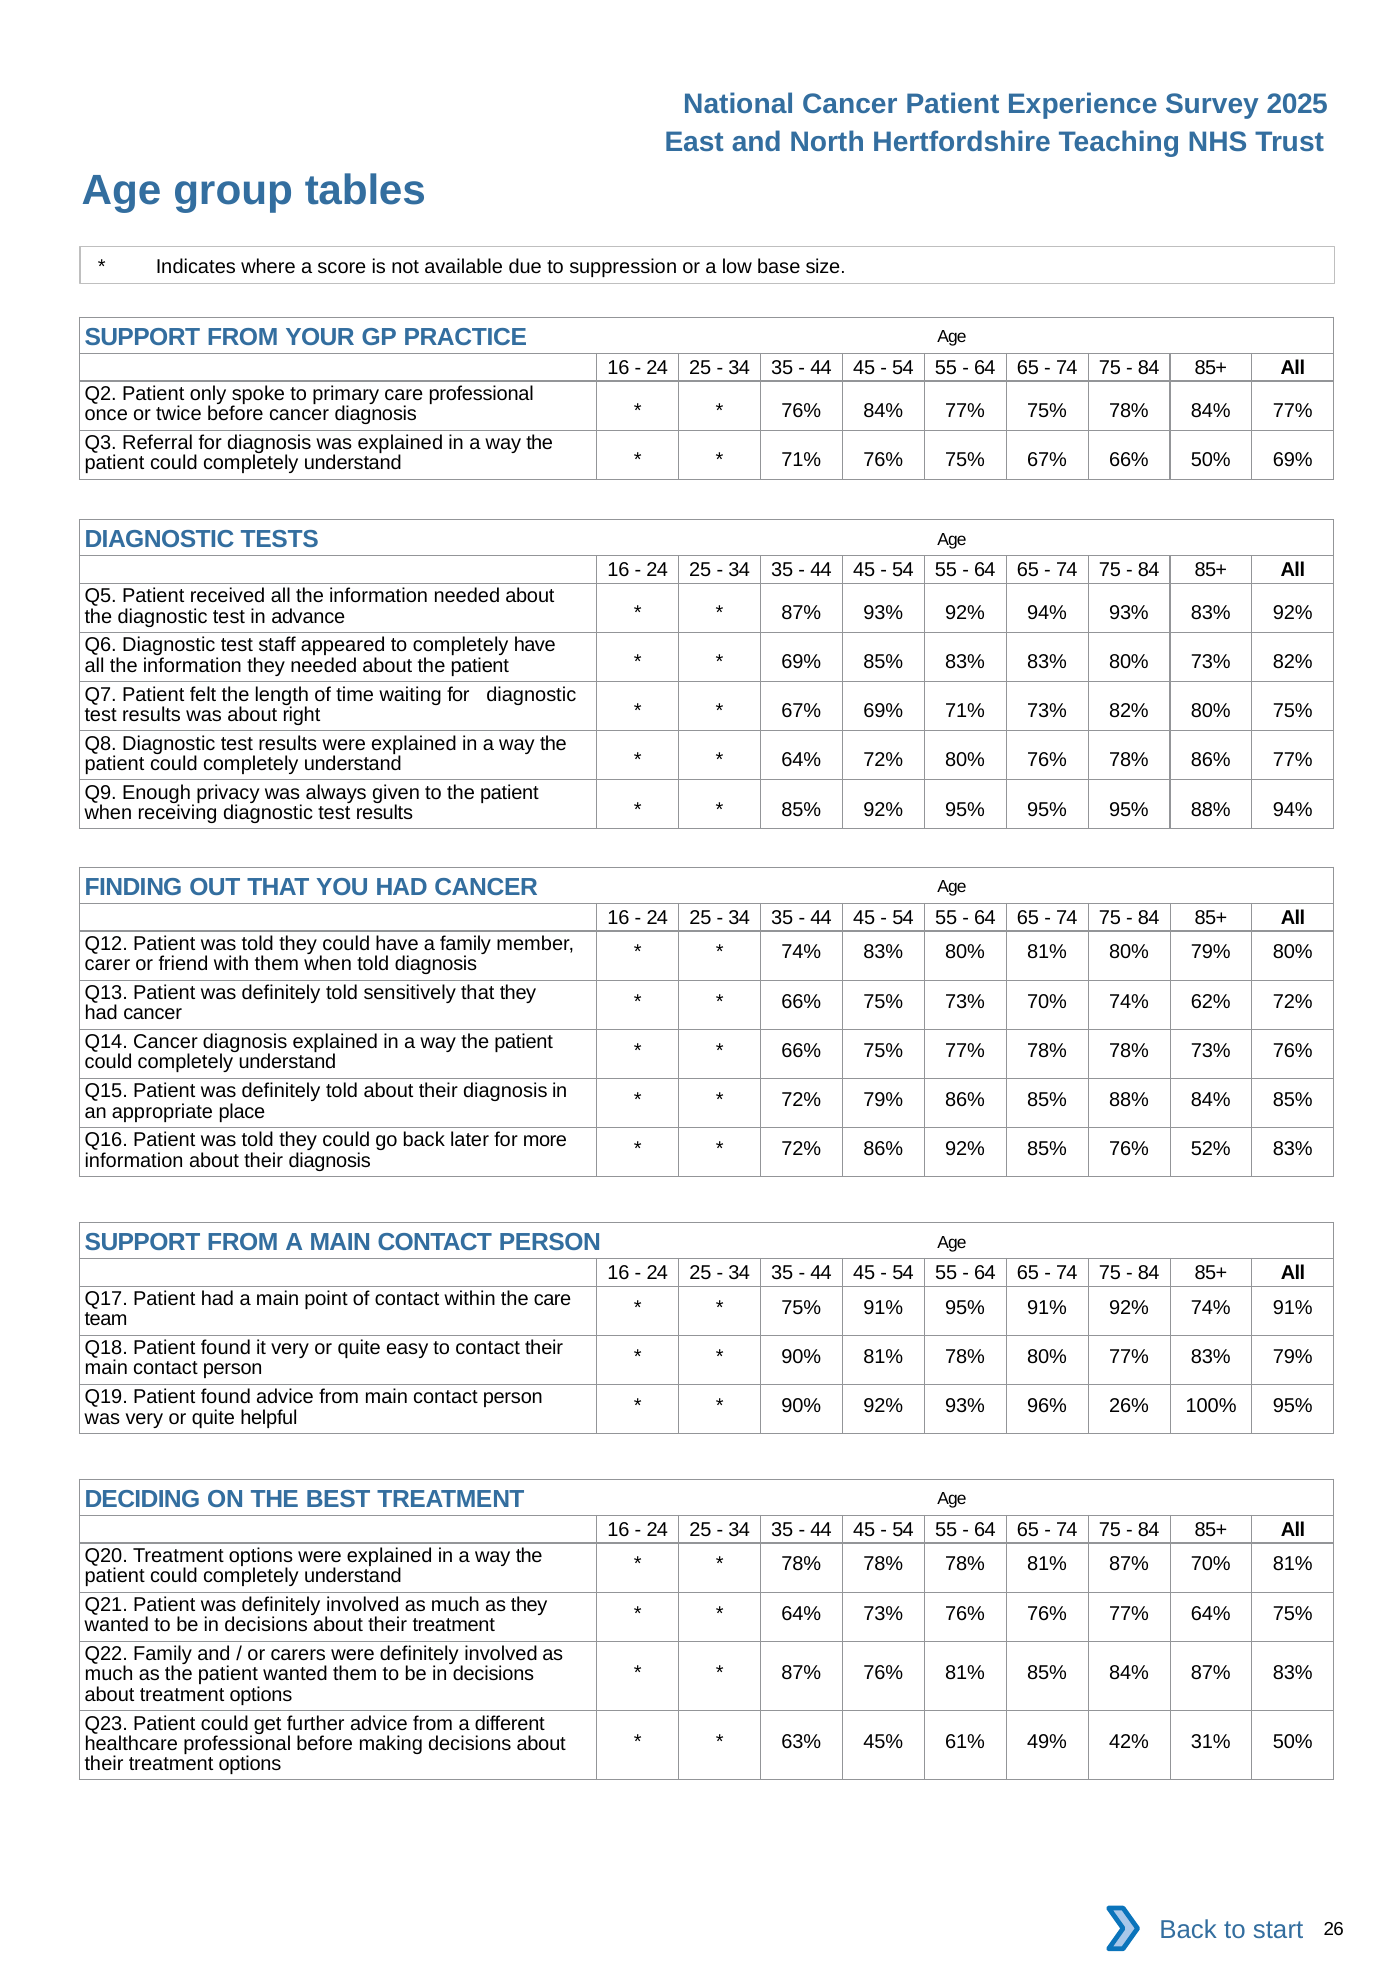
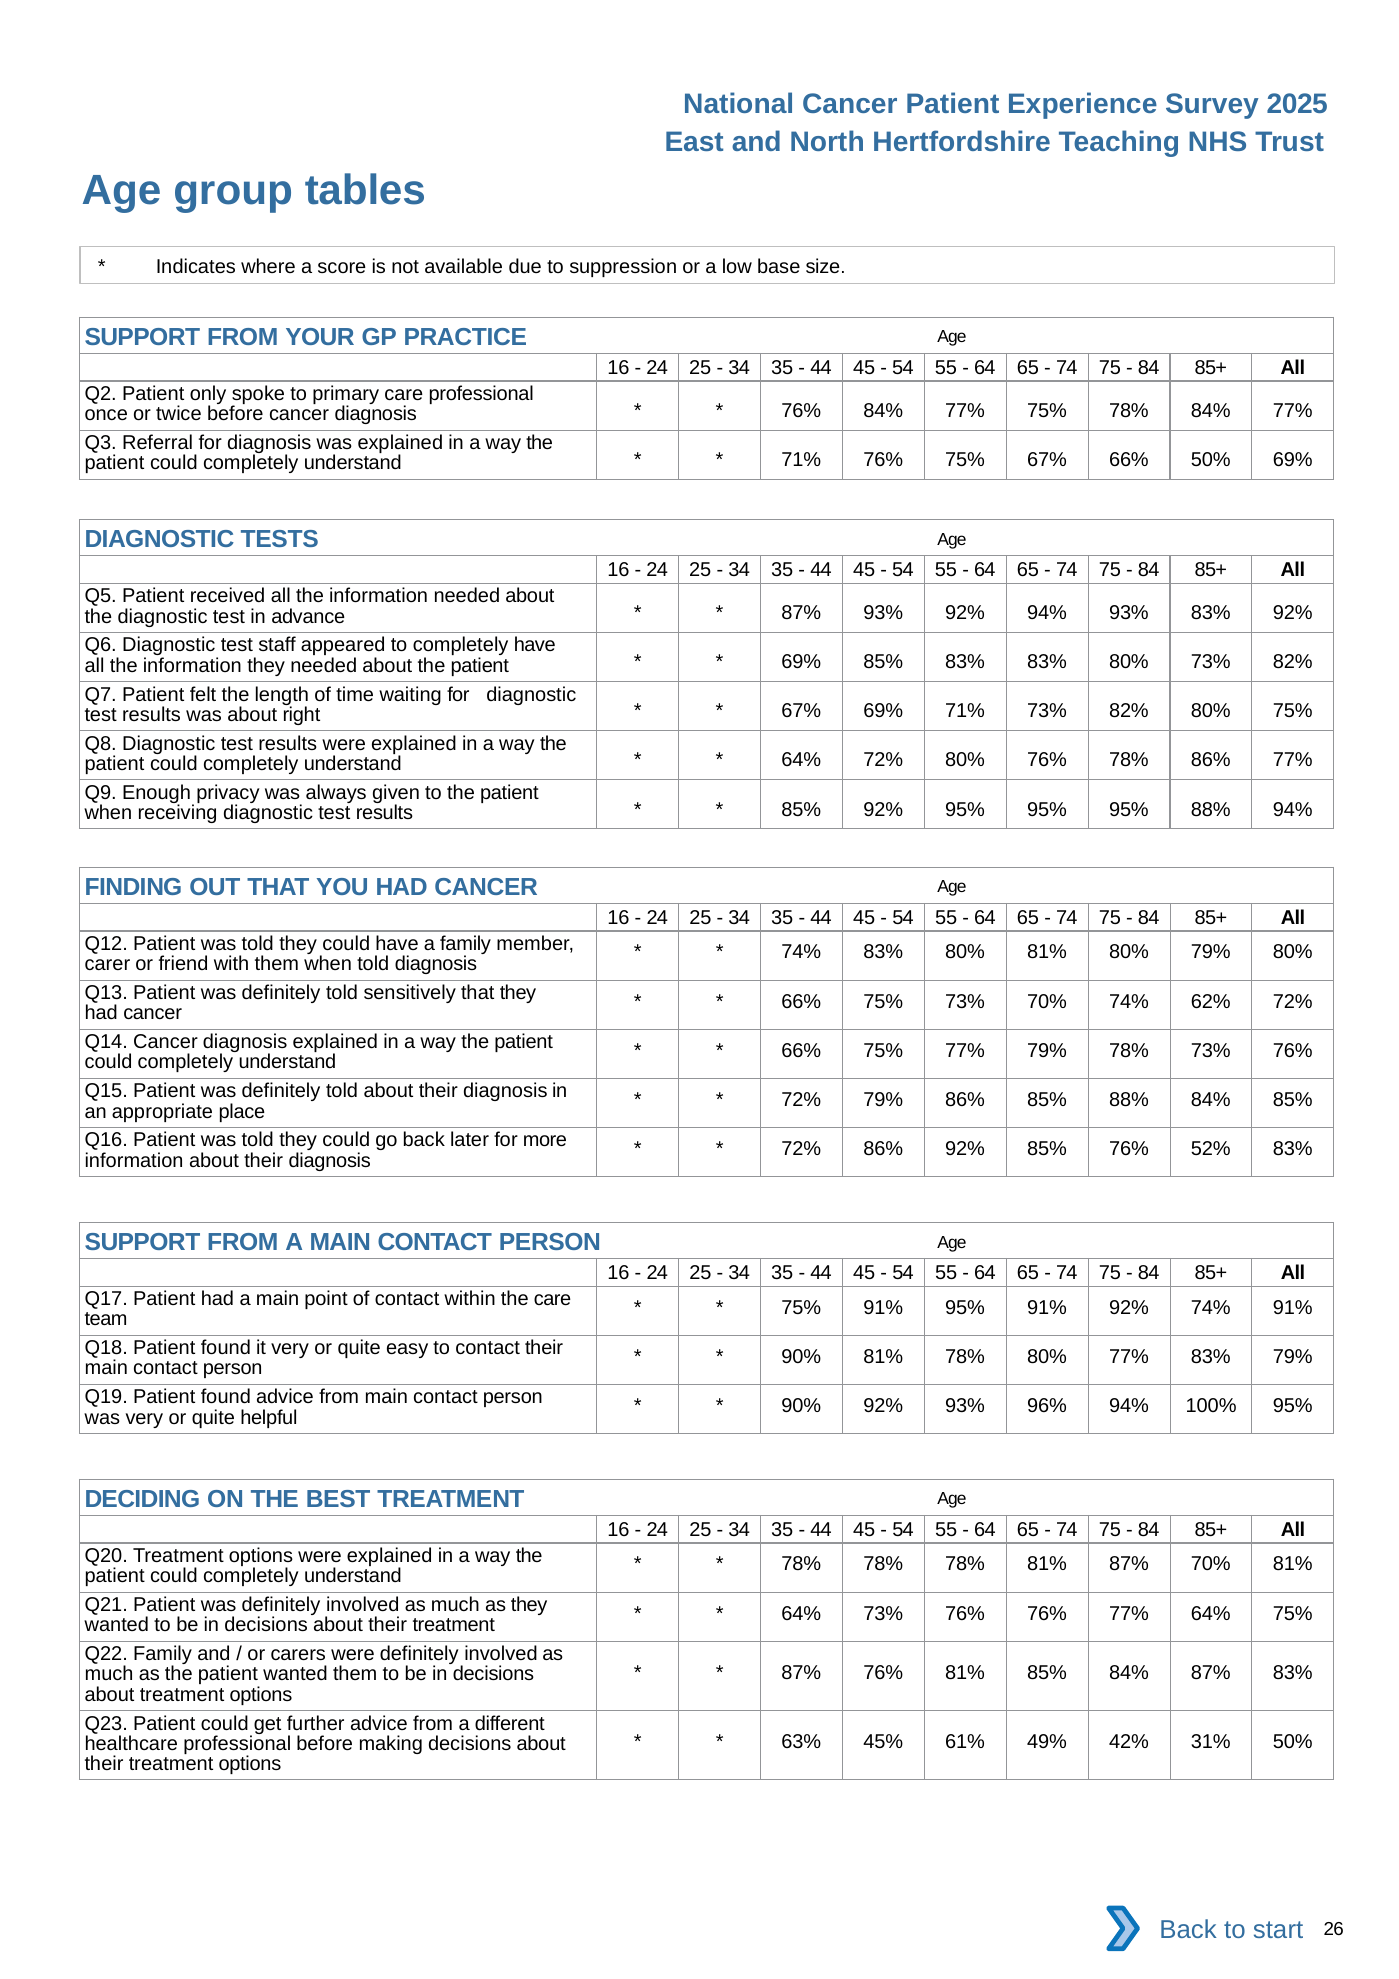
77% 78%: 78% -> 79%
96% 26%: 26% -> 94%
